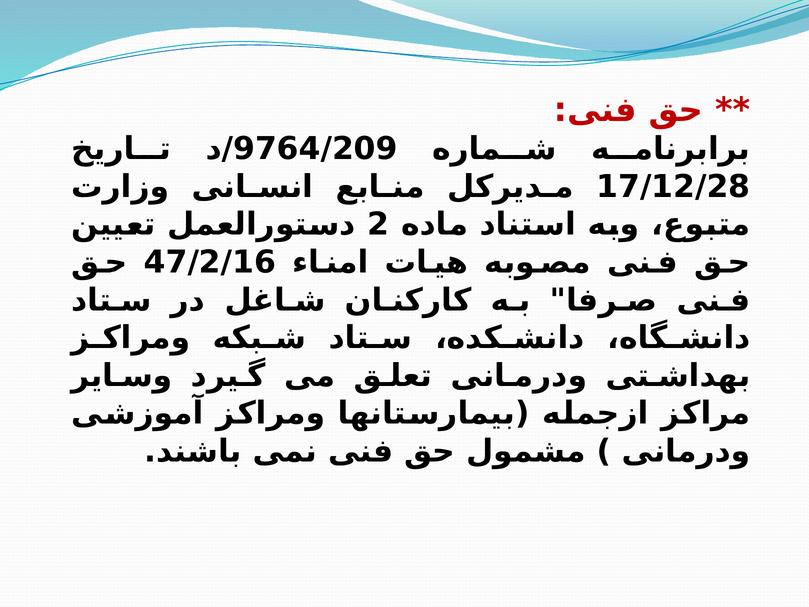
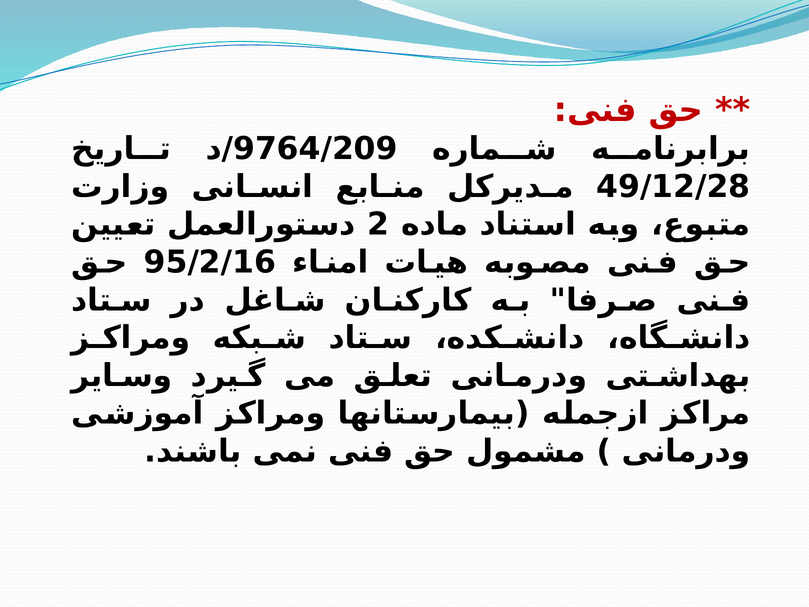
17/12/28: 17/12/28 -> 49/12/28
47/2/16: 47/2/16 -> 95/2/16
